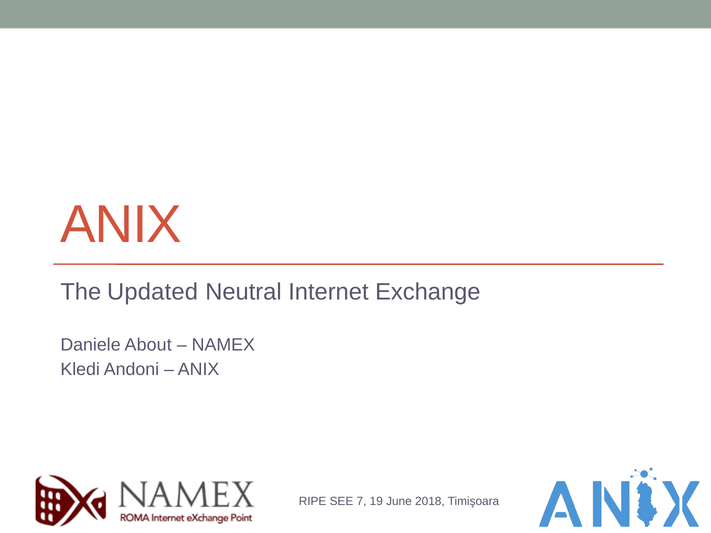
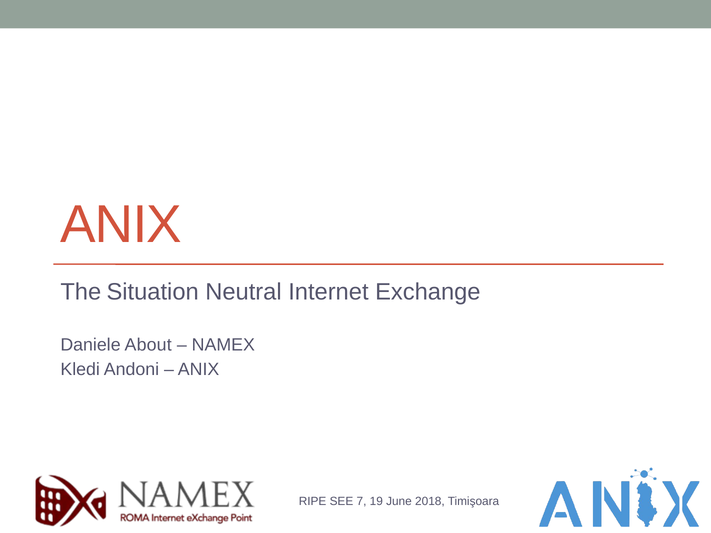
Updated: Updated -> Situation
